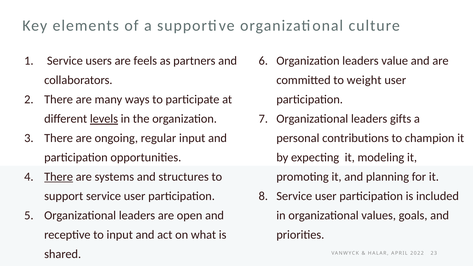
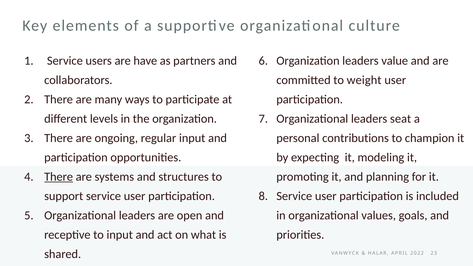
feels: feels -> have
gifts: gifts -> seat
levels underline: present -> none
